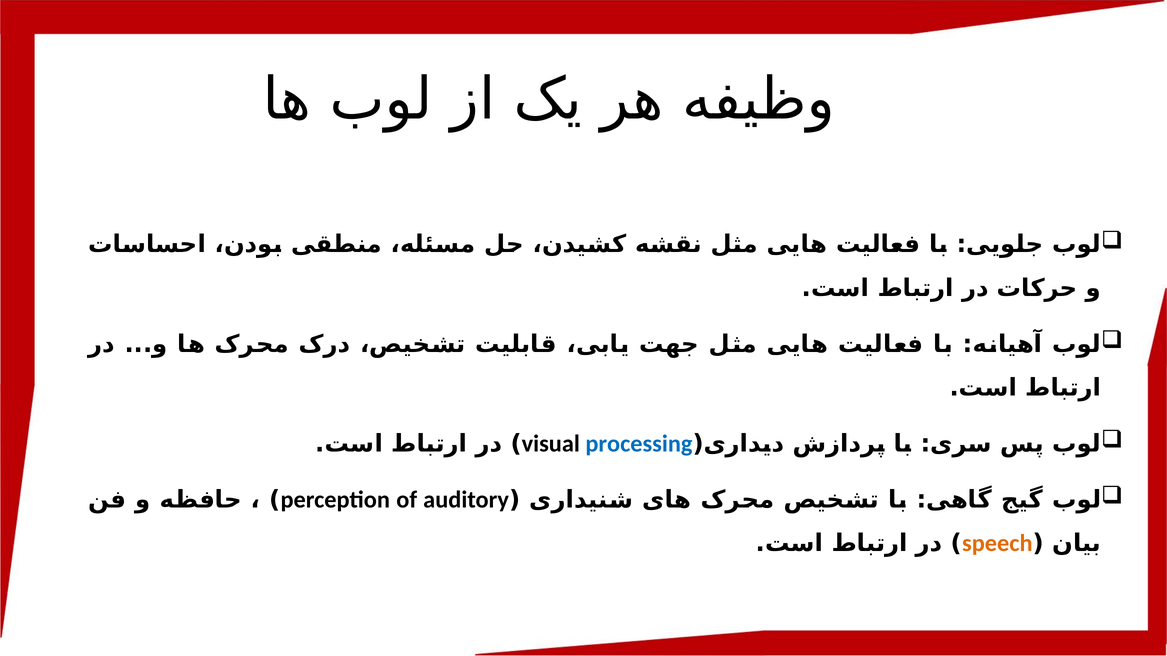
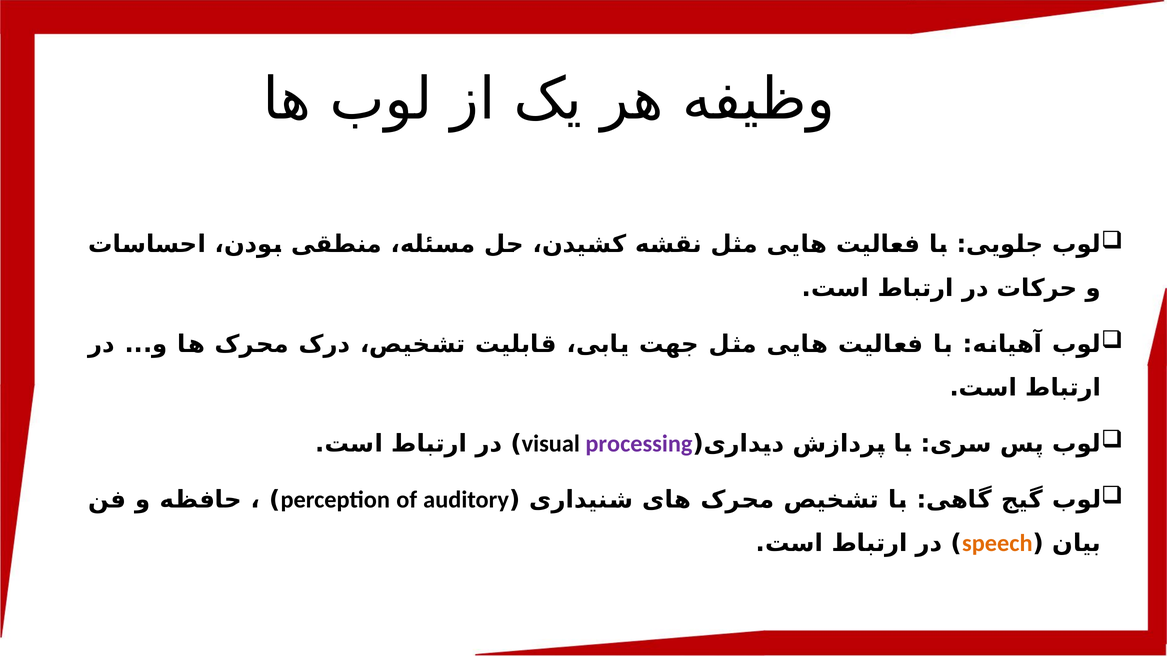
processing colour: blue -> purple
